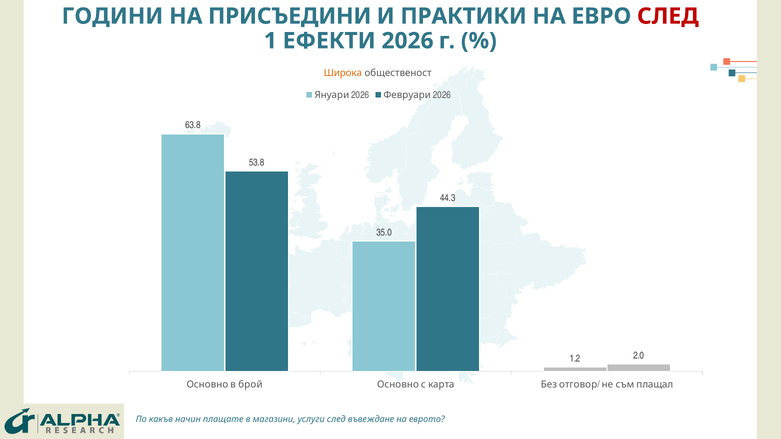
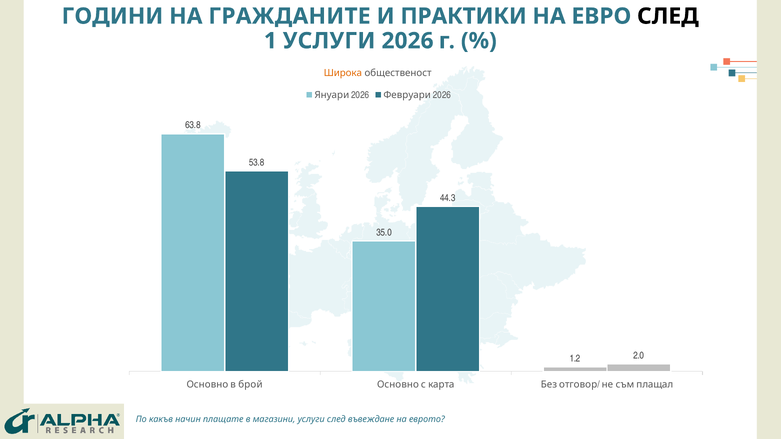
ПРИСЪЕДИНИ: ПРИСЪЕДИНИ -> ГРАЖДАНИТЕ
СЛЕД at (668, 16) colour: red -> black
1 ЕФЕКТИ: ЕФЕКТИ -> УСЛУГИ
